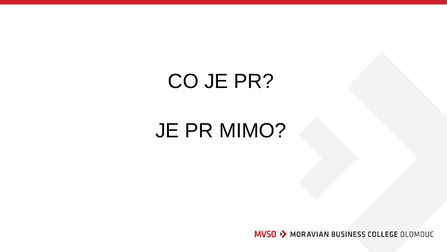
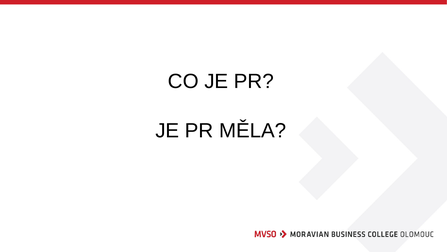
MIMO: MIMO -> MĚLA
